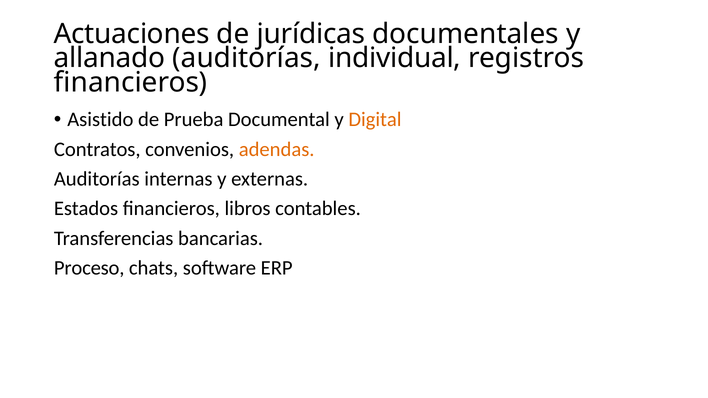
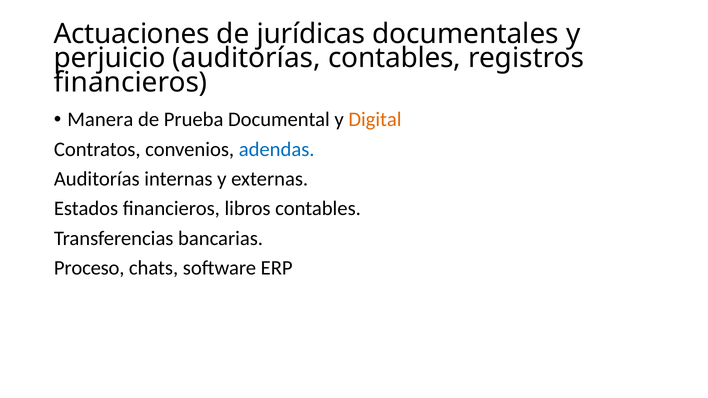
allanado: allanado -> perjuicio
auditorías individual: individual -> contables
Asistido: Asistido -> Manera
adendas colour: orange -> blue
